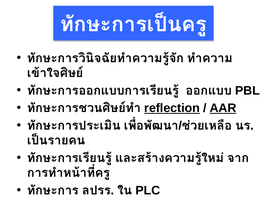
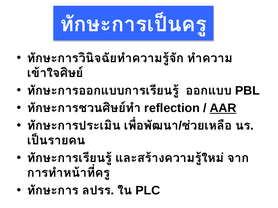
reflection underline: present -> none
